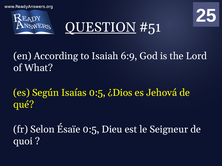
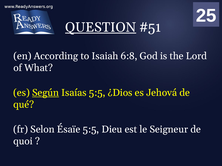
6:9: 6:9 -> 6:8
Según underline: none -> present
Isaías 0:5: 0:5 -> 5:5
Ésaïe 0:5: 0:5 -> 5:5
